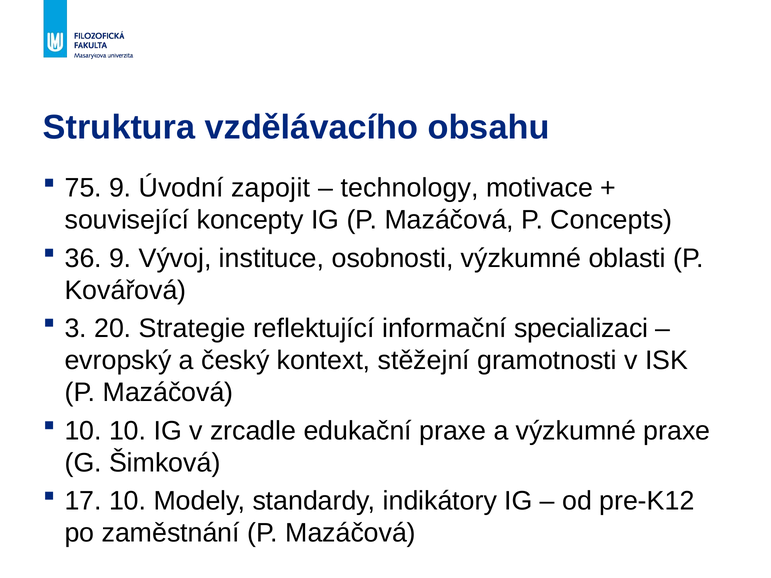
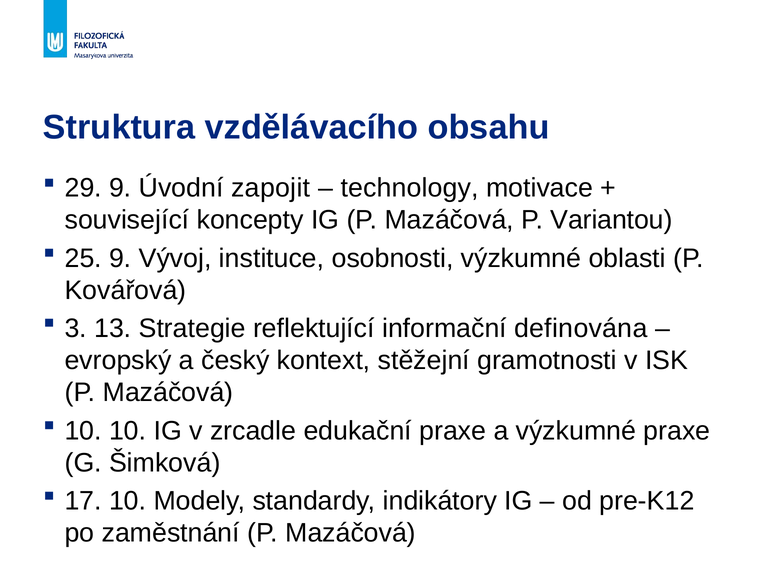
75: 75 -> 29
Concepts: Concepts -> Variantou
36: 36 -> 25
20: 20 -> 13
specializaci: specializaci -> definována
